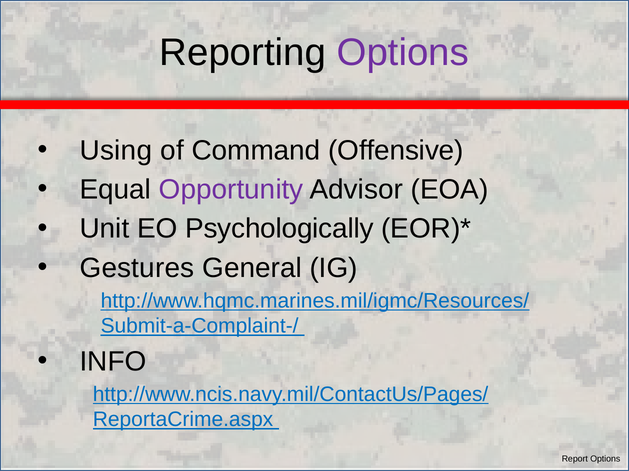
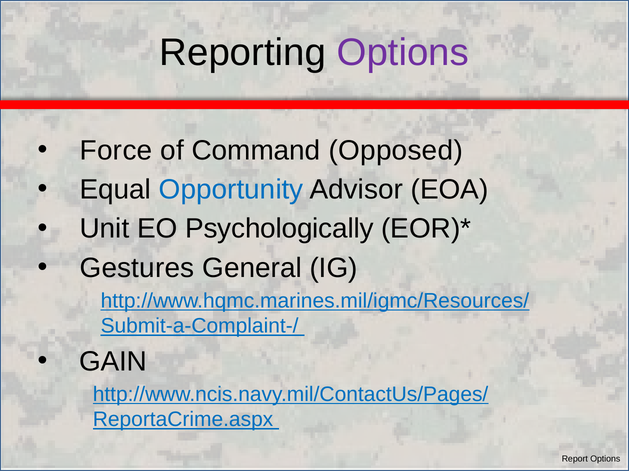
Using: Using -> Force
Offensive: Offensive -> Opposed
Opportunity colour: purple -> blue
INFO: INFO -> GAIN
